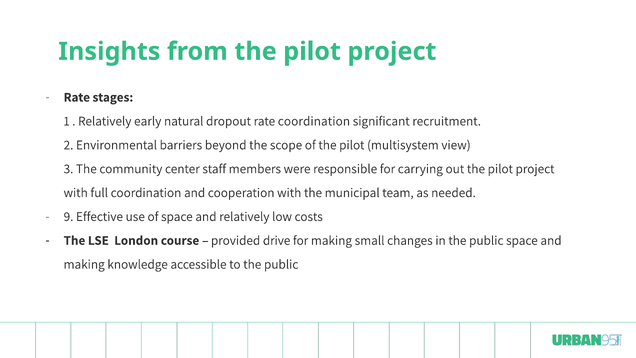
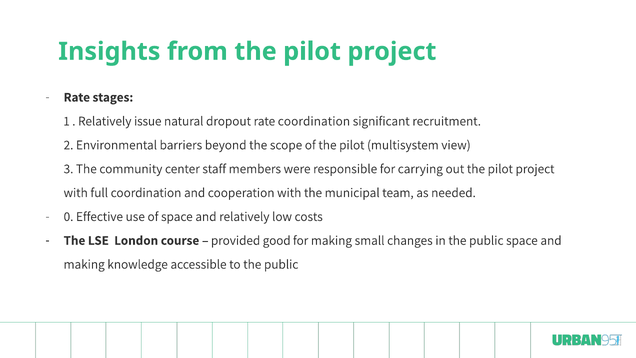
early: early -> issue
9: 9 -> 0
drive: drive -> good
